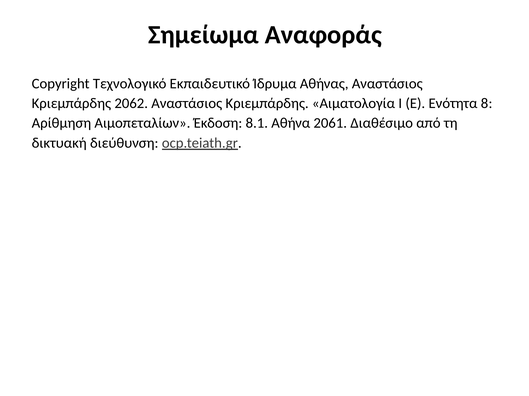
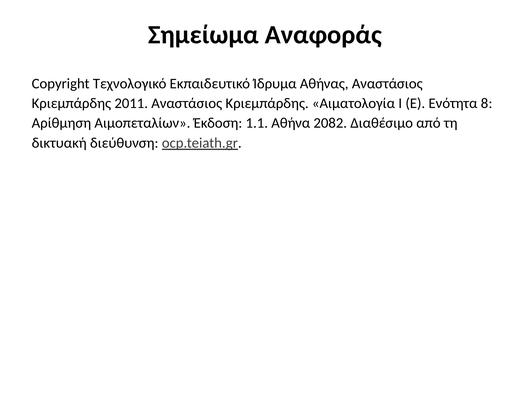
2062: 2062 -> 2011
8.1: 8.1 -> 1.1
2061: 2061 -> 2082
